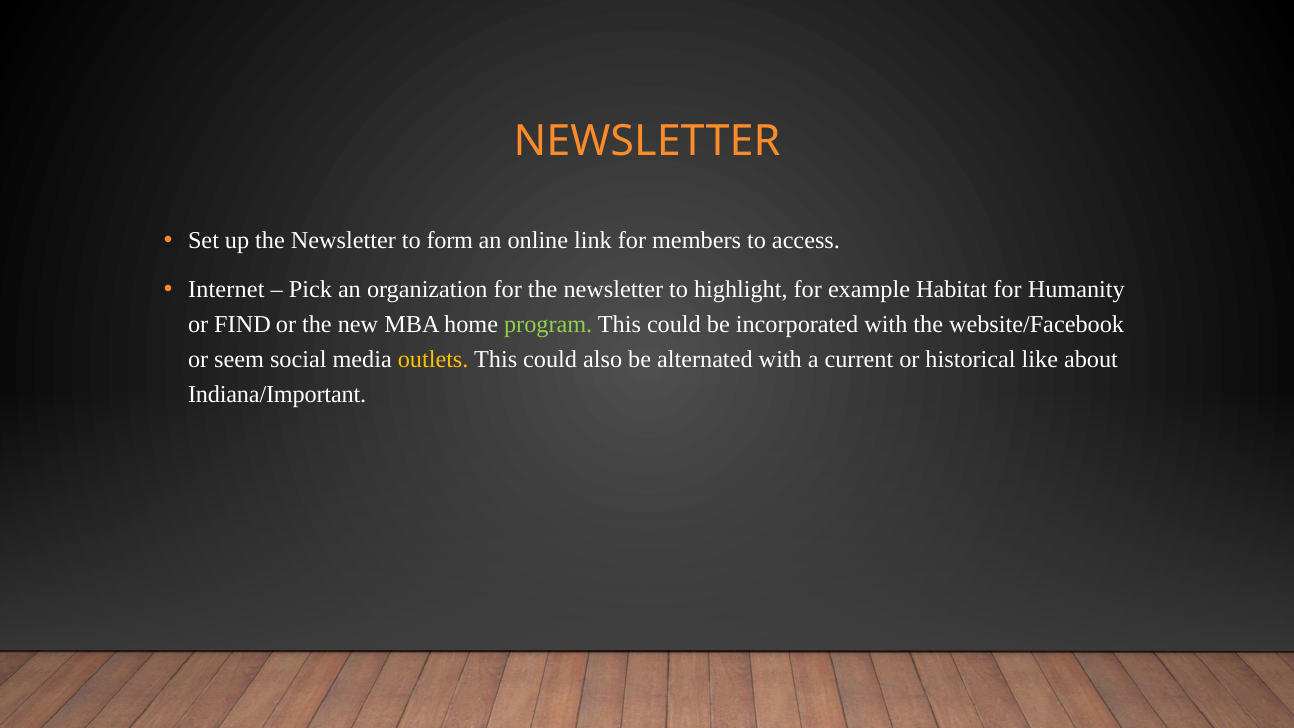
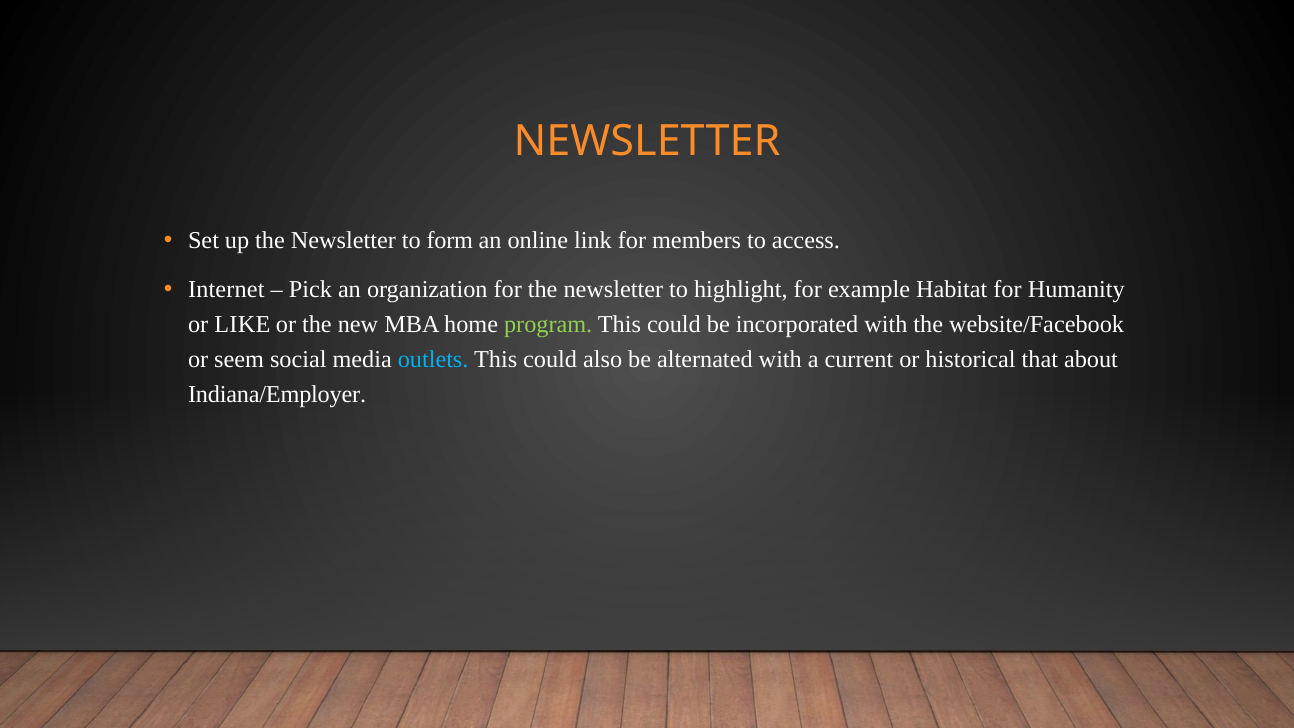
FIND: FIND -> LIKE
outlets colour: yellow -> light blue
like: like -> that
Indiana/Important: Indiana/Important -> Indiana/Employer
